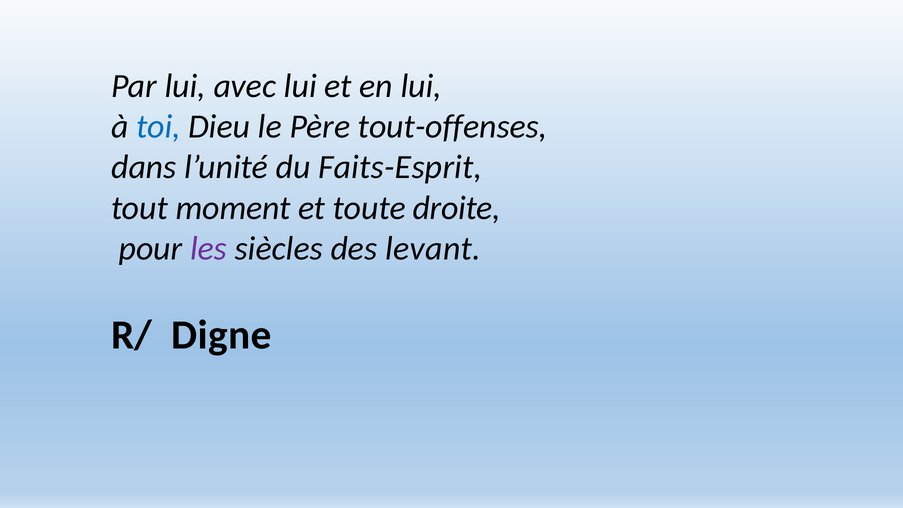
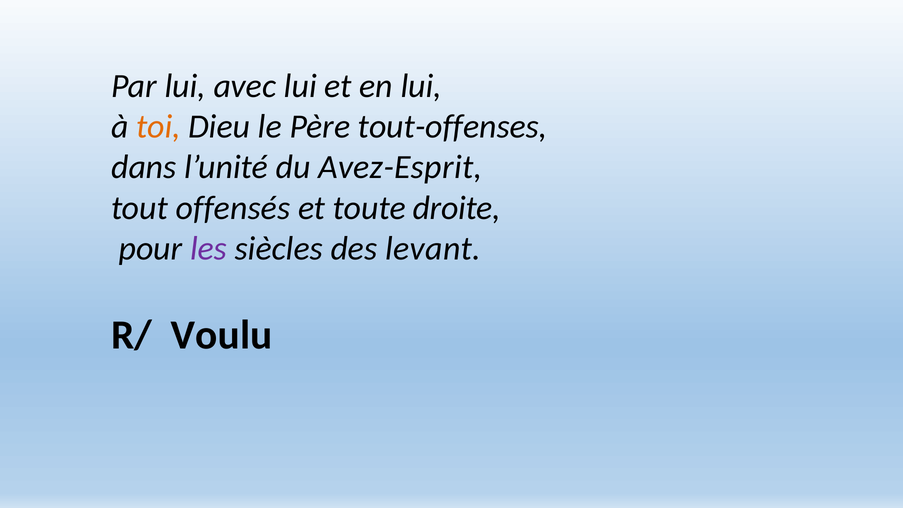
toi colour: blue -> orange
Faits-Esprit: Faits-Esprit -> Avez-Esprit
moment: moment -> offensés
Digne: Digne -> Voulu
